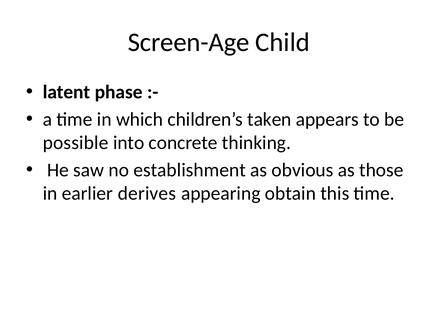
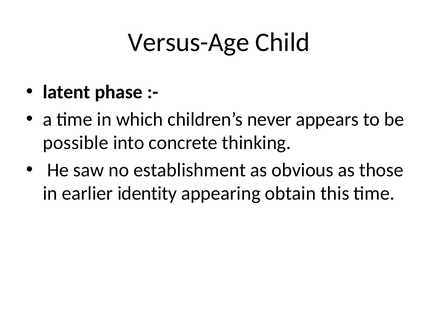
Screen-Age: Screen-Age -> Versus-Age
taken: taken -> never
derives: derives -> identity
